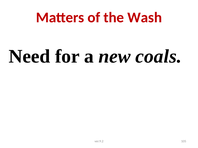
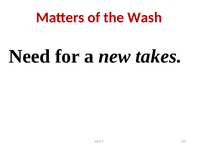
coals: coals -> takes
